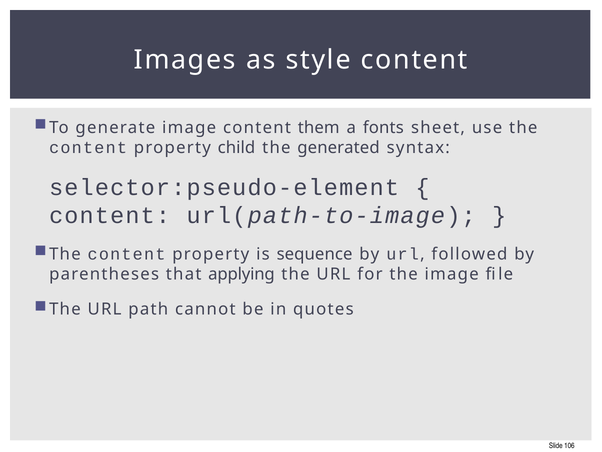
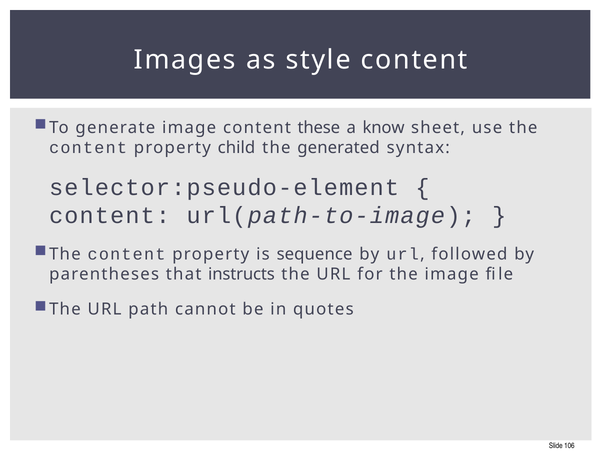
them: them -> these
fonts: fonts -> know
applying: applying -> instructs
